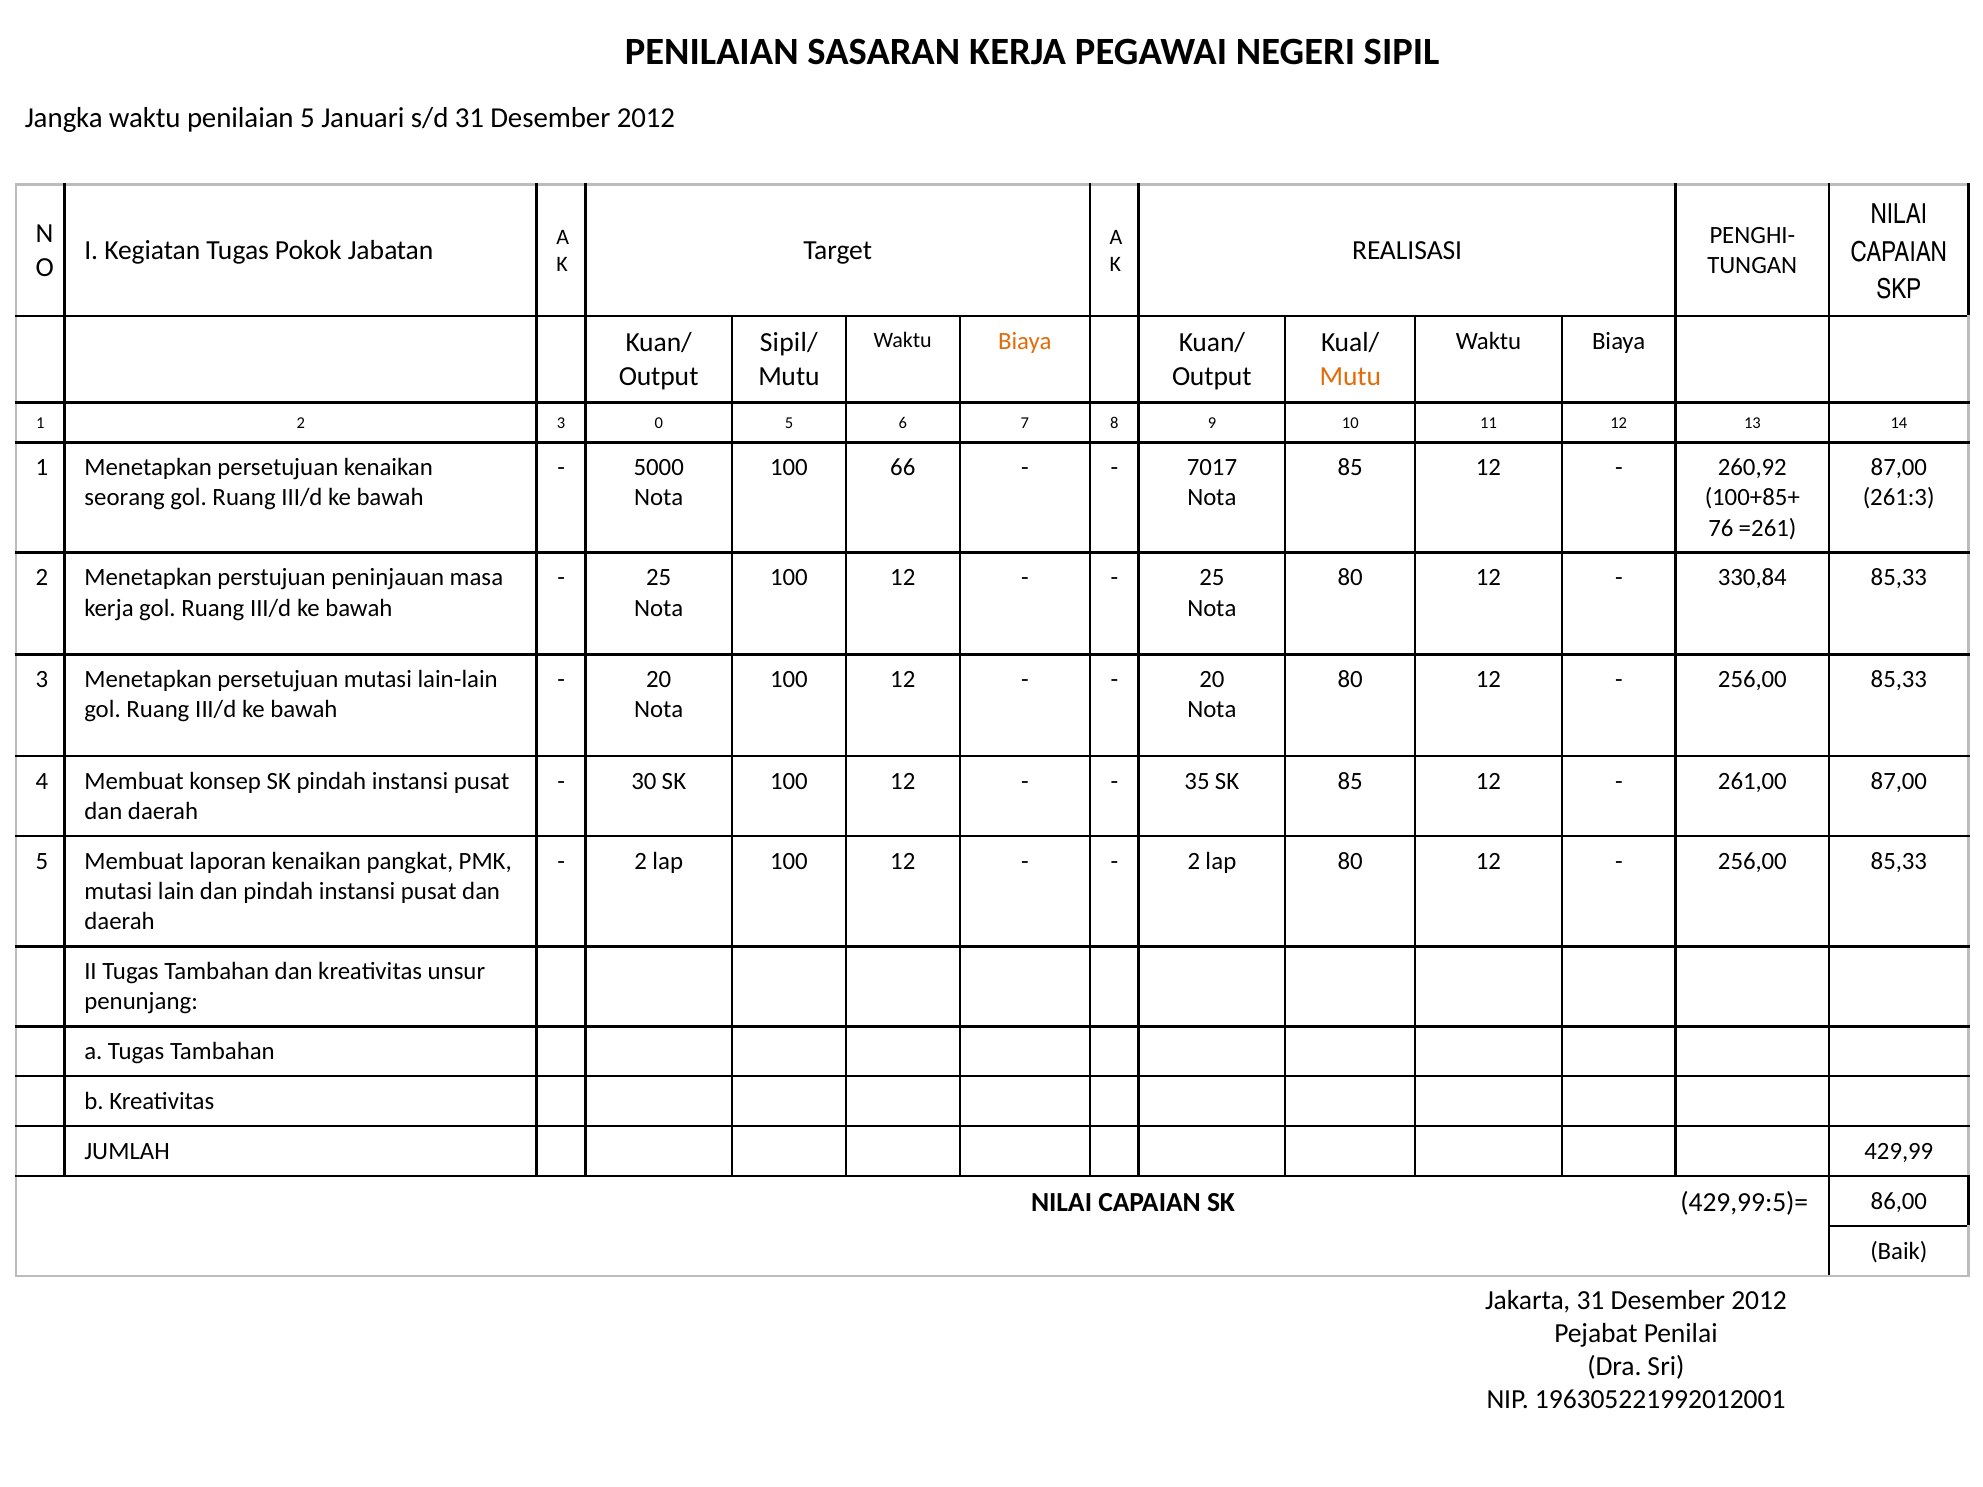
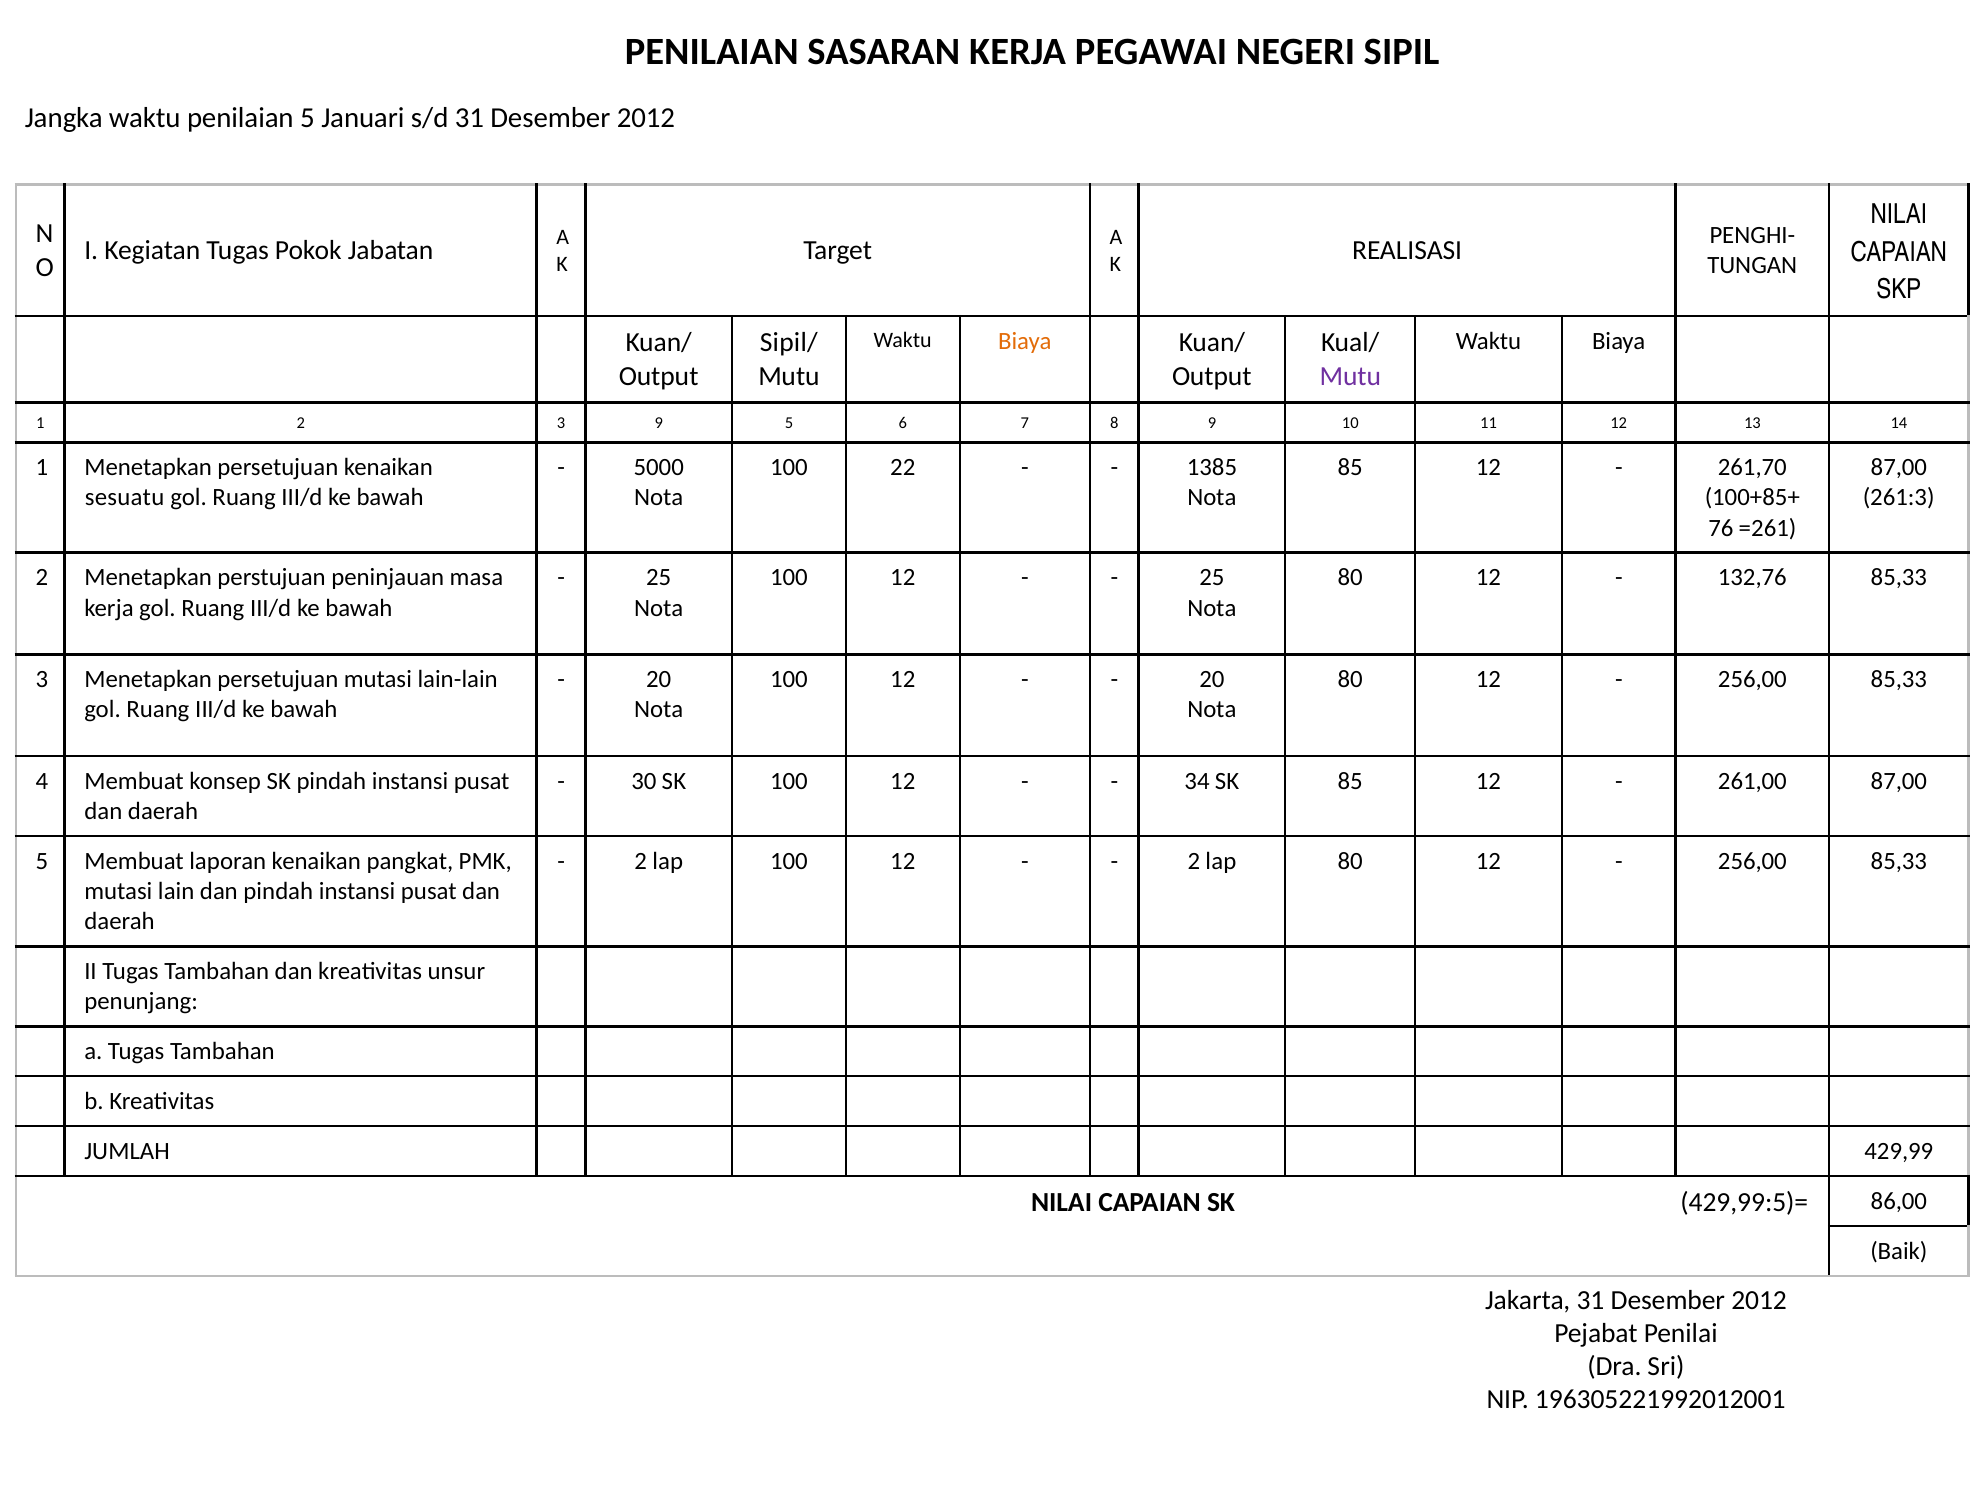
Mutu at (1350, 376) colour: orange -> purple
3 0: 0 -> 9
66: 66 -> 22
7017: 7017 -> 1385
260,92: 260,92 -> 261,70
seorang: seorang -> sesuatu
330,84: 330,84 -> 132,76
35: 35 -> 34
